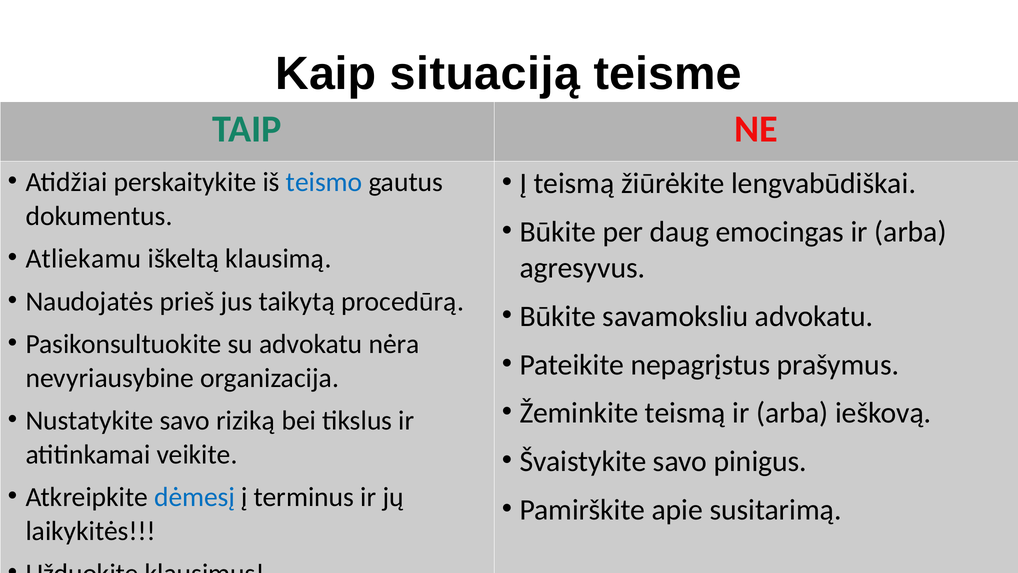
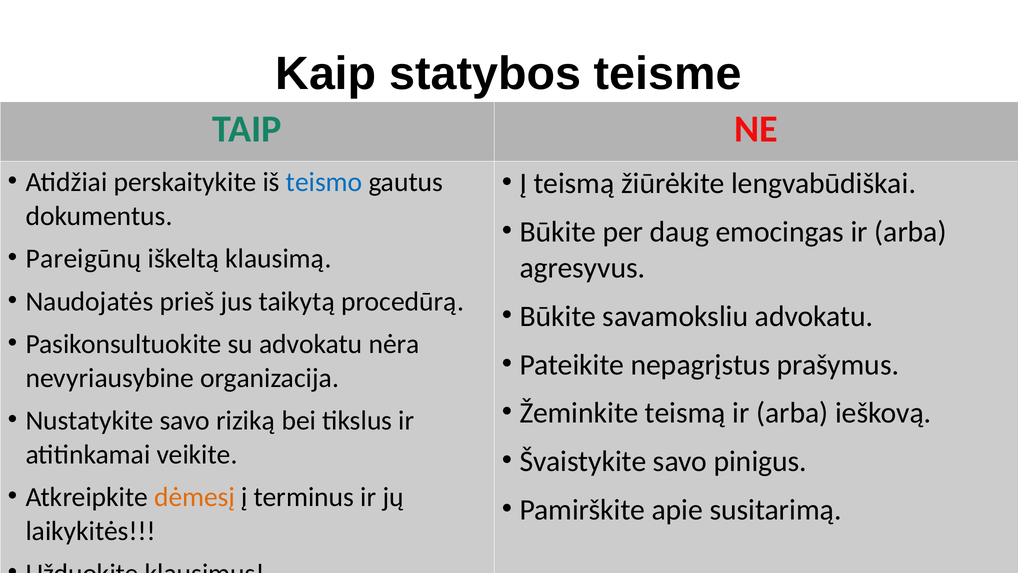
situaciją: situaciją -> statybos
Atliekamu: Atliekamu -> Pareigūnų
dėmesį colour: blue -> orange
